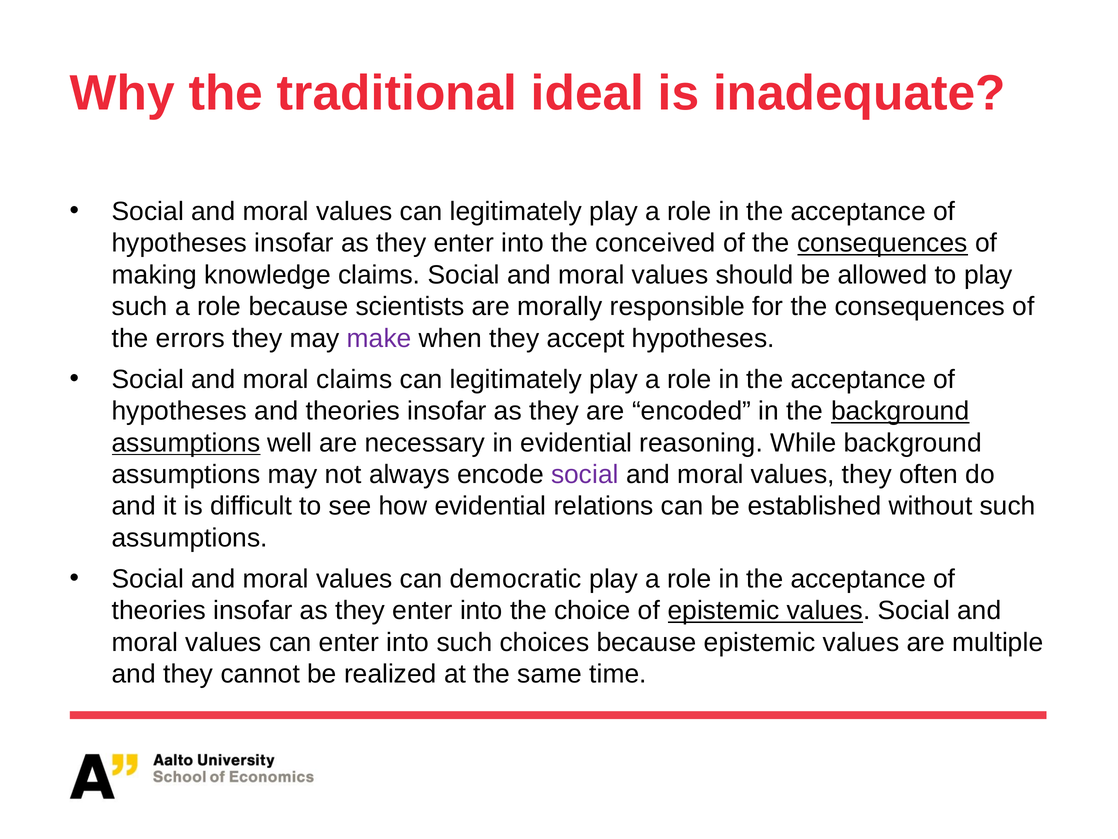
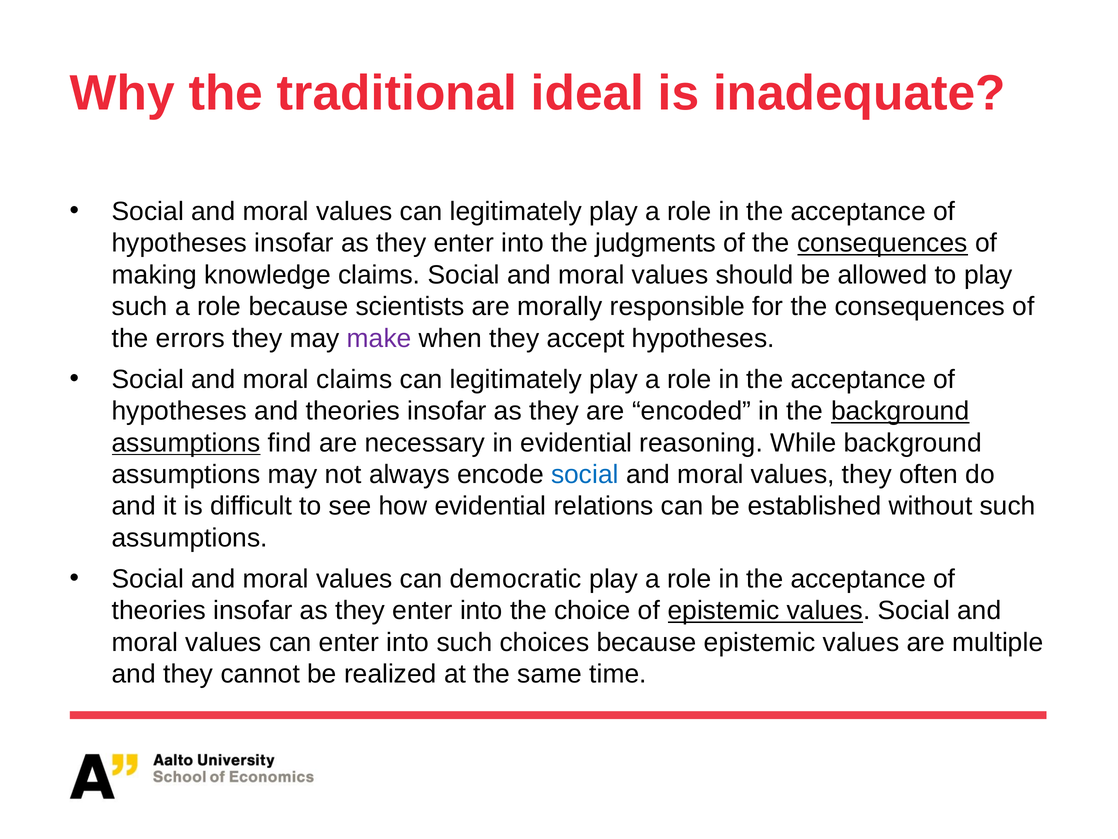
conceived: conceived -> judgments
well: well -> find
social at (585, 474) colour: purple -> blue
